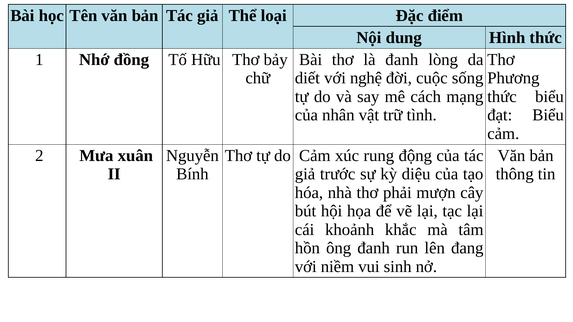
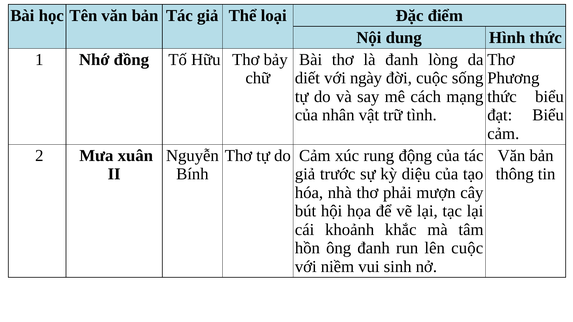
nghệ: nghệ -> ngày
lên đang: đang -> cuộc
